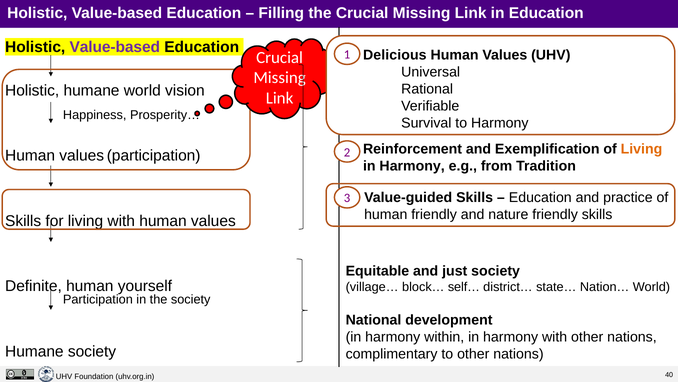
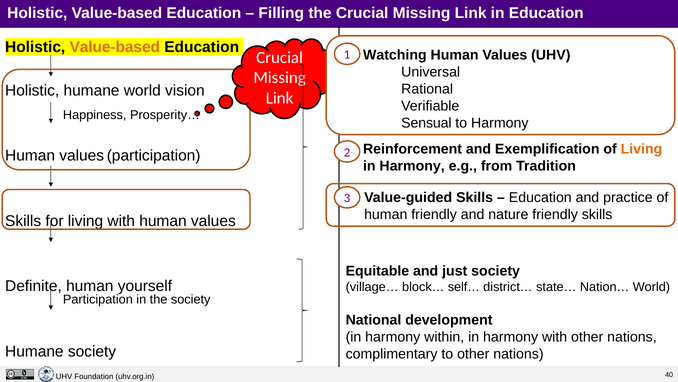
Value-based at (115, 47) colour: purple -> orange
Delicious: Delicious -> Watching
Survival: Survival -> Sensual
